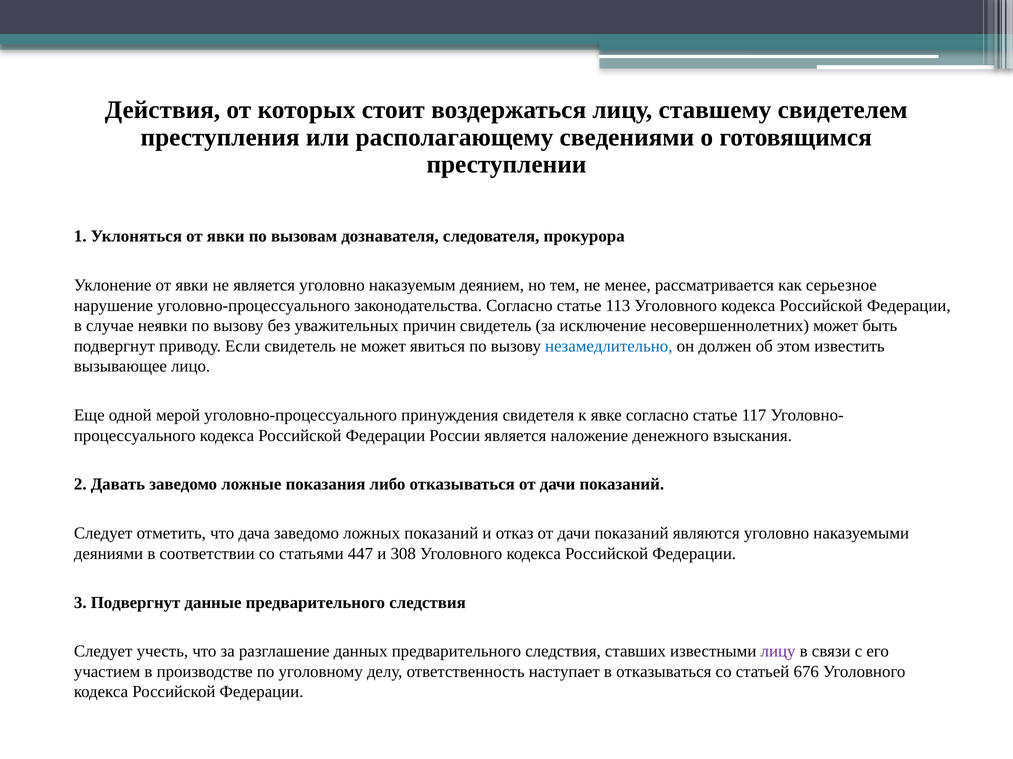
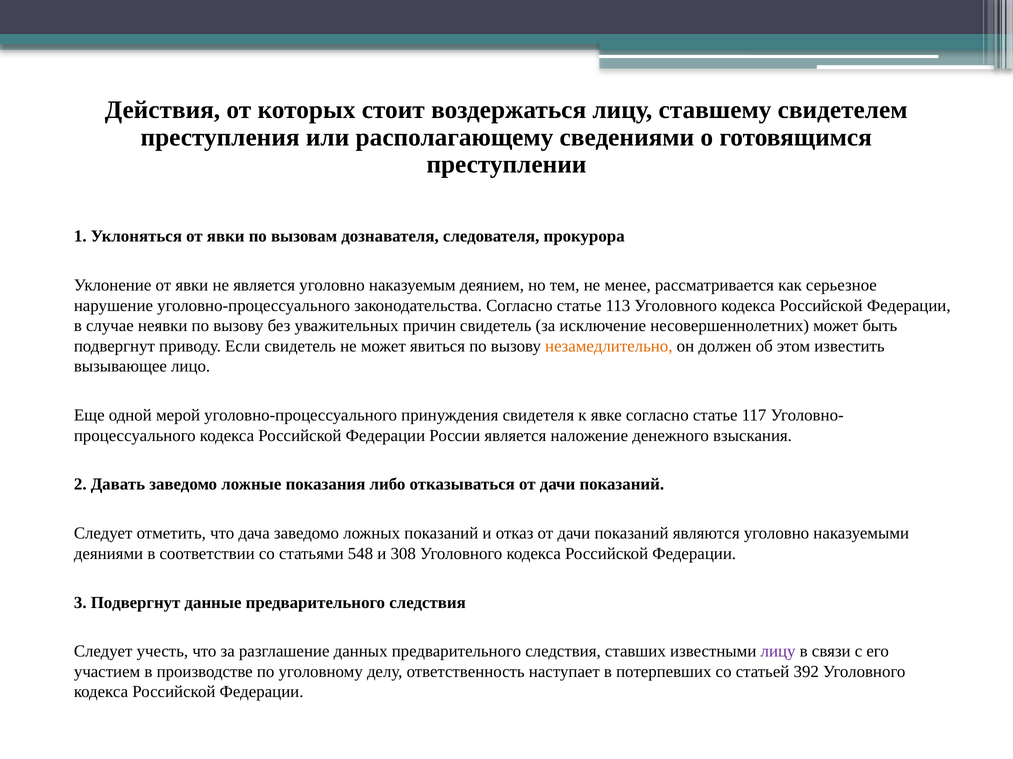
незамедлительно colour: blue -> orange
447: 447 -> 548
в отказываться: отказываться -> потерпевших
676: 676 -> 392
